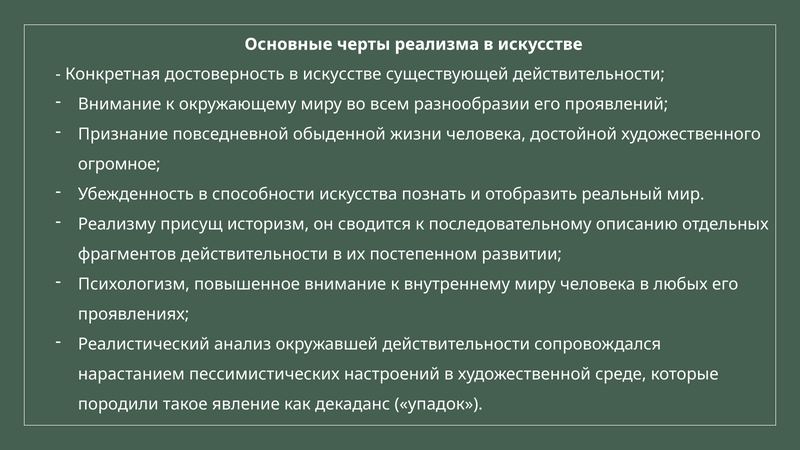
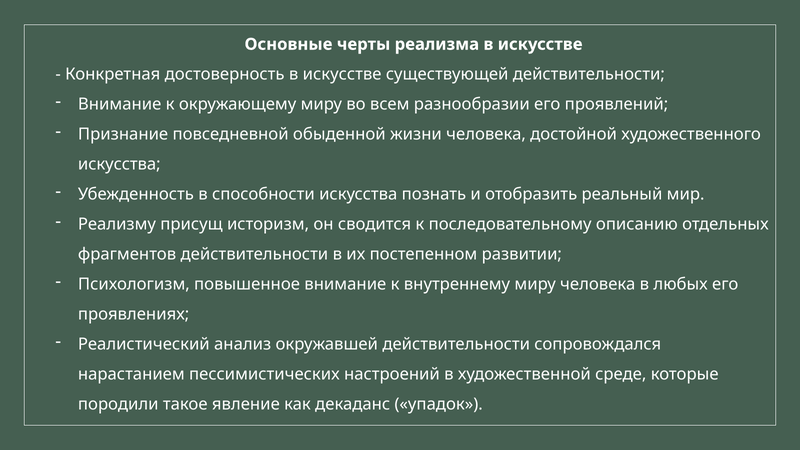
огромное at (119, 164): огромное -> искусства
